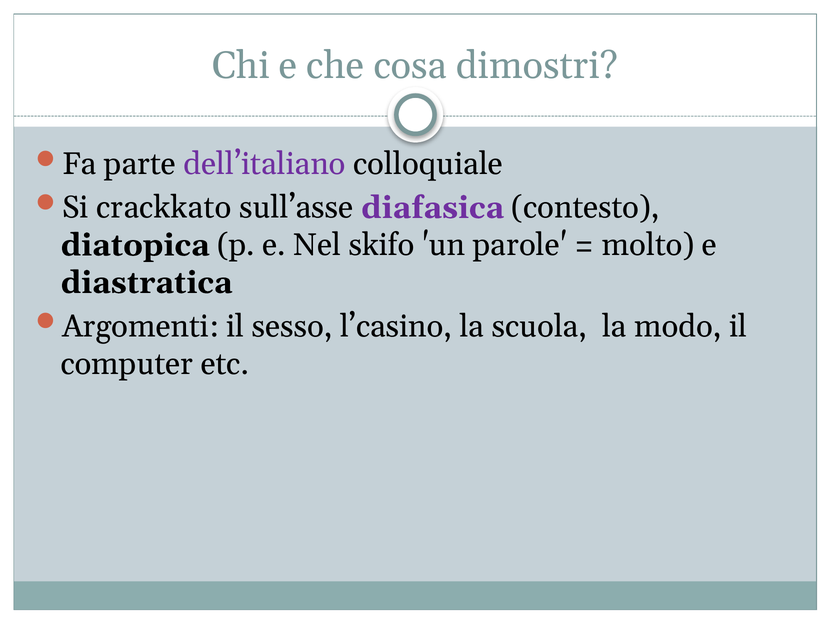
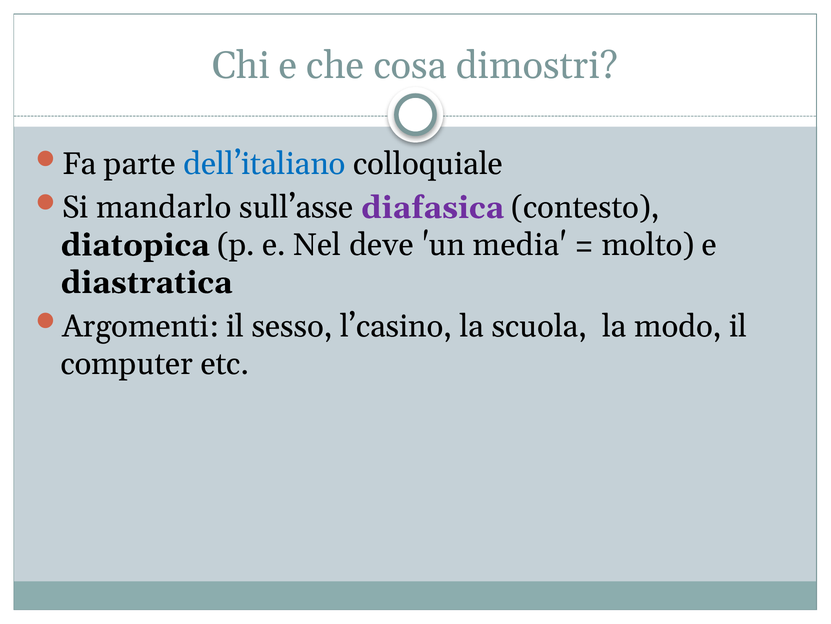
dell’italiano colour: purple -> blue
crackkato: crackkato -> mandarlo
skifo: skifo -> deve
parole: parole -> media
